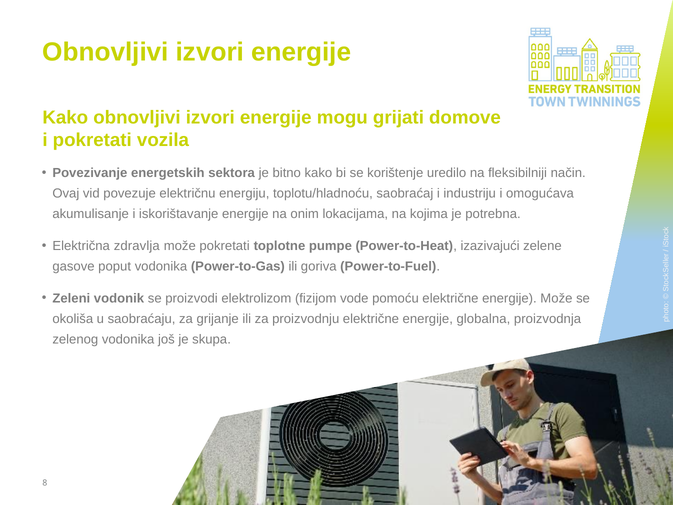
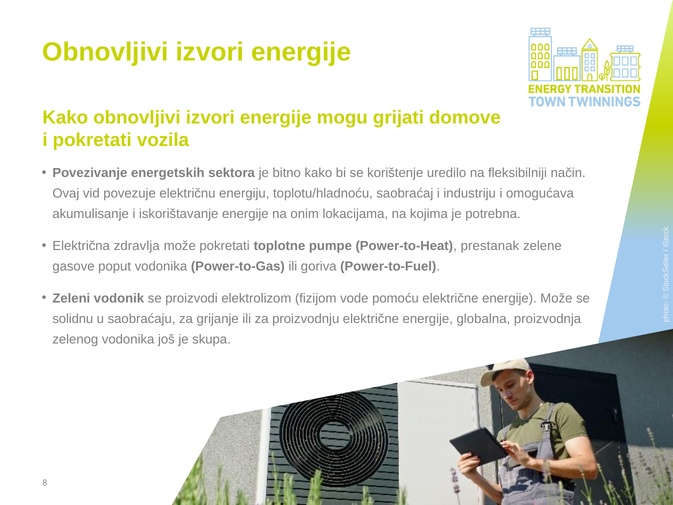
izazivajući: izazivajući -> prestanak
okoliša: okoliša -> solidnu
